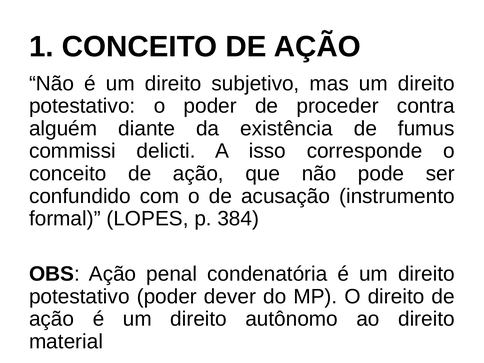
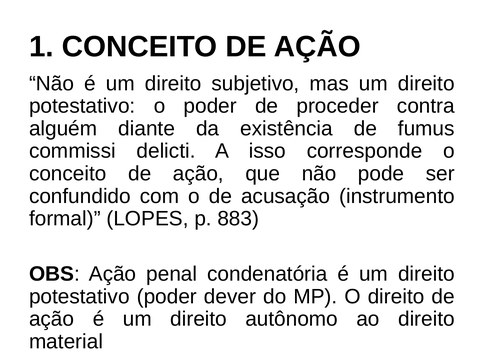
384: 384 -> 883
